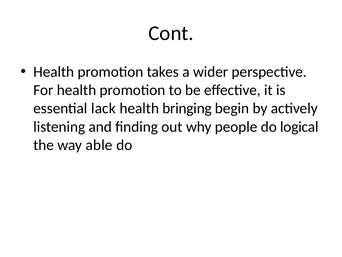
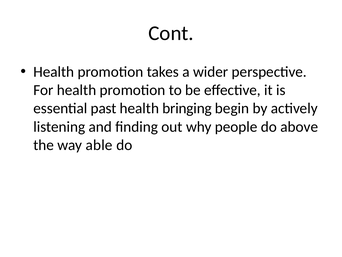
lack: lack -> past
logical: logical -> above
